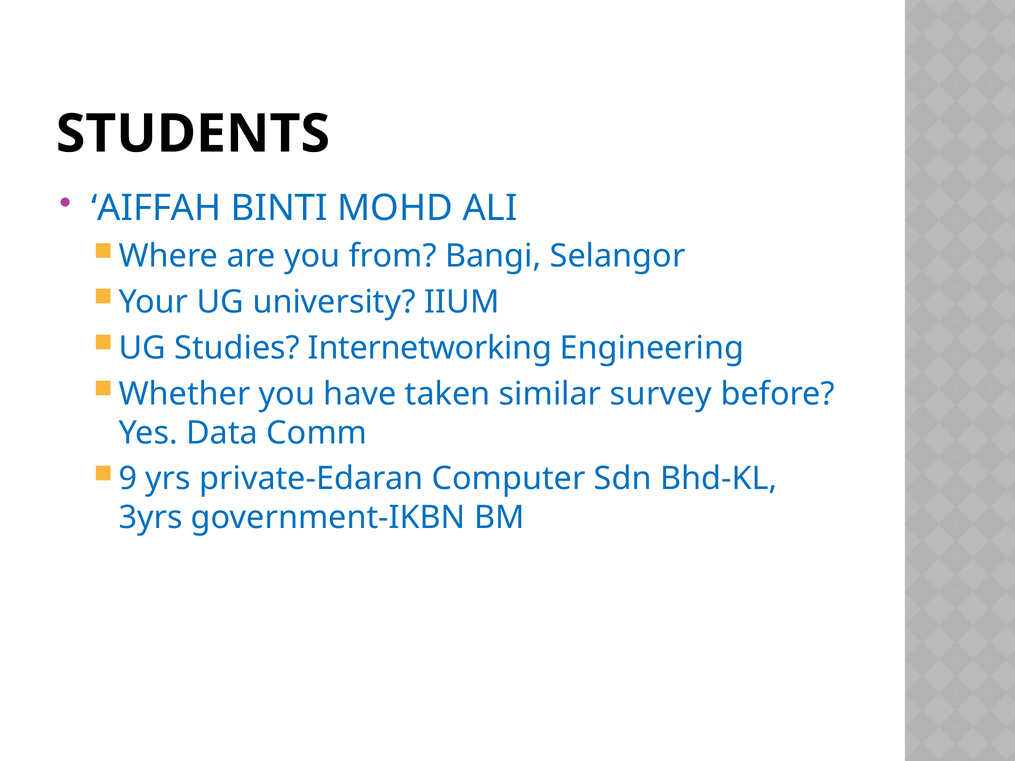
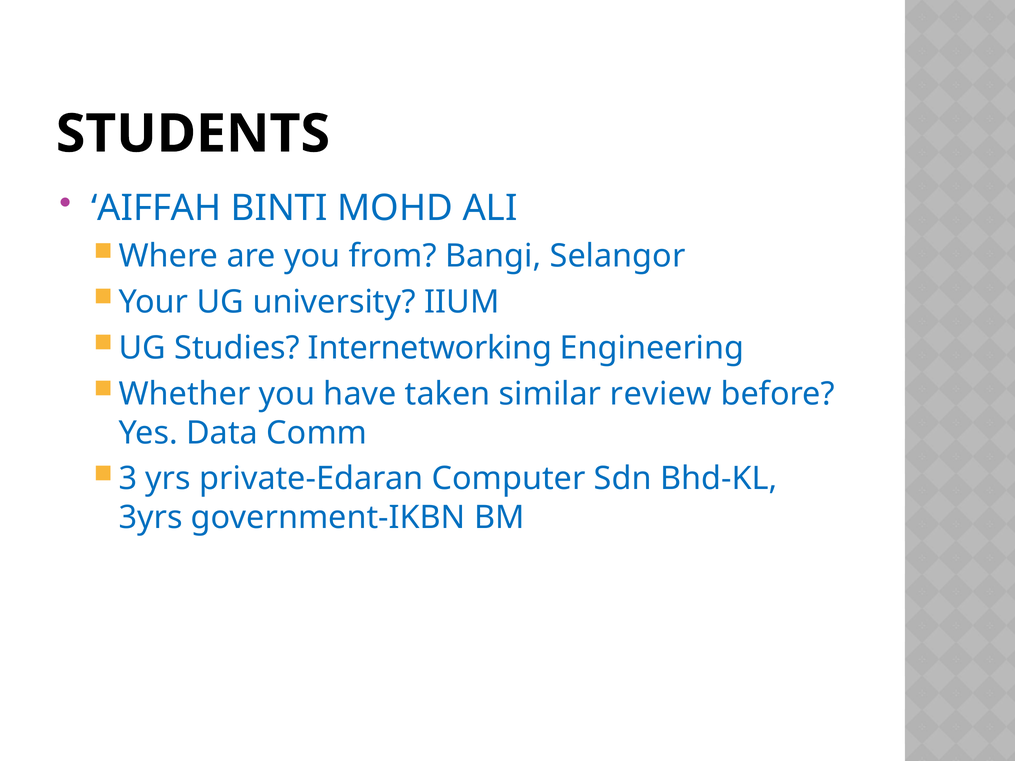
survey: survey -> review
9: 9 -> 3
